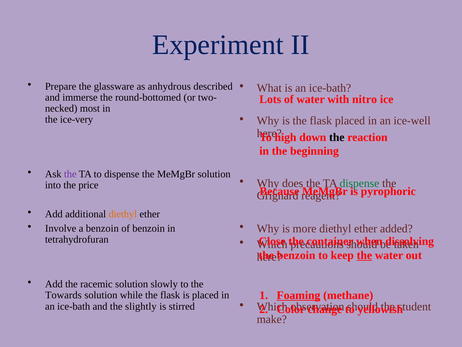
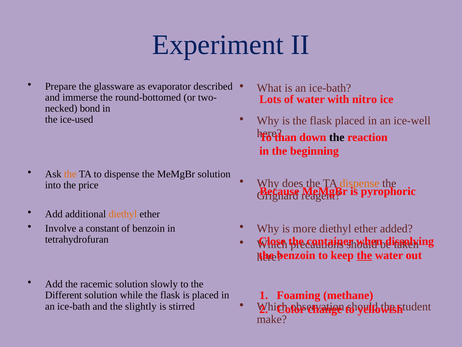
anhydrous: anhydrous -> evaporator
most: most -> bond
ice-very: ice-very -> ice-used
high: high -> than
the at (70, 174) colour: purple -> orange
dispense at (359, 183) colour: green -> orange
a benzoin: benzoin -> constant
Foaming underline: present -> none
Towards: Towards -> Different
